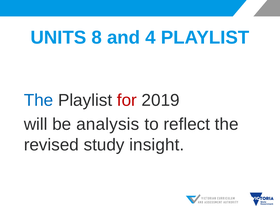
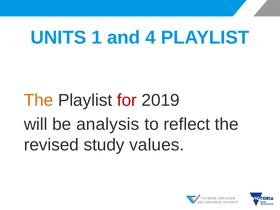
8: 8 -> 1
The at (39, 100) colour: blue -> orange
insight: insight -> values
